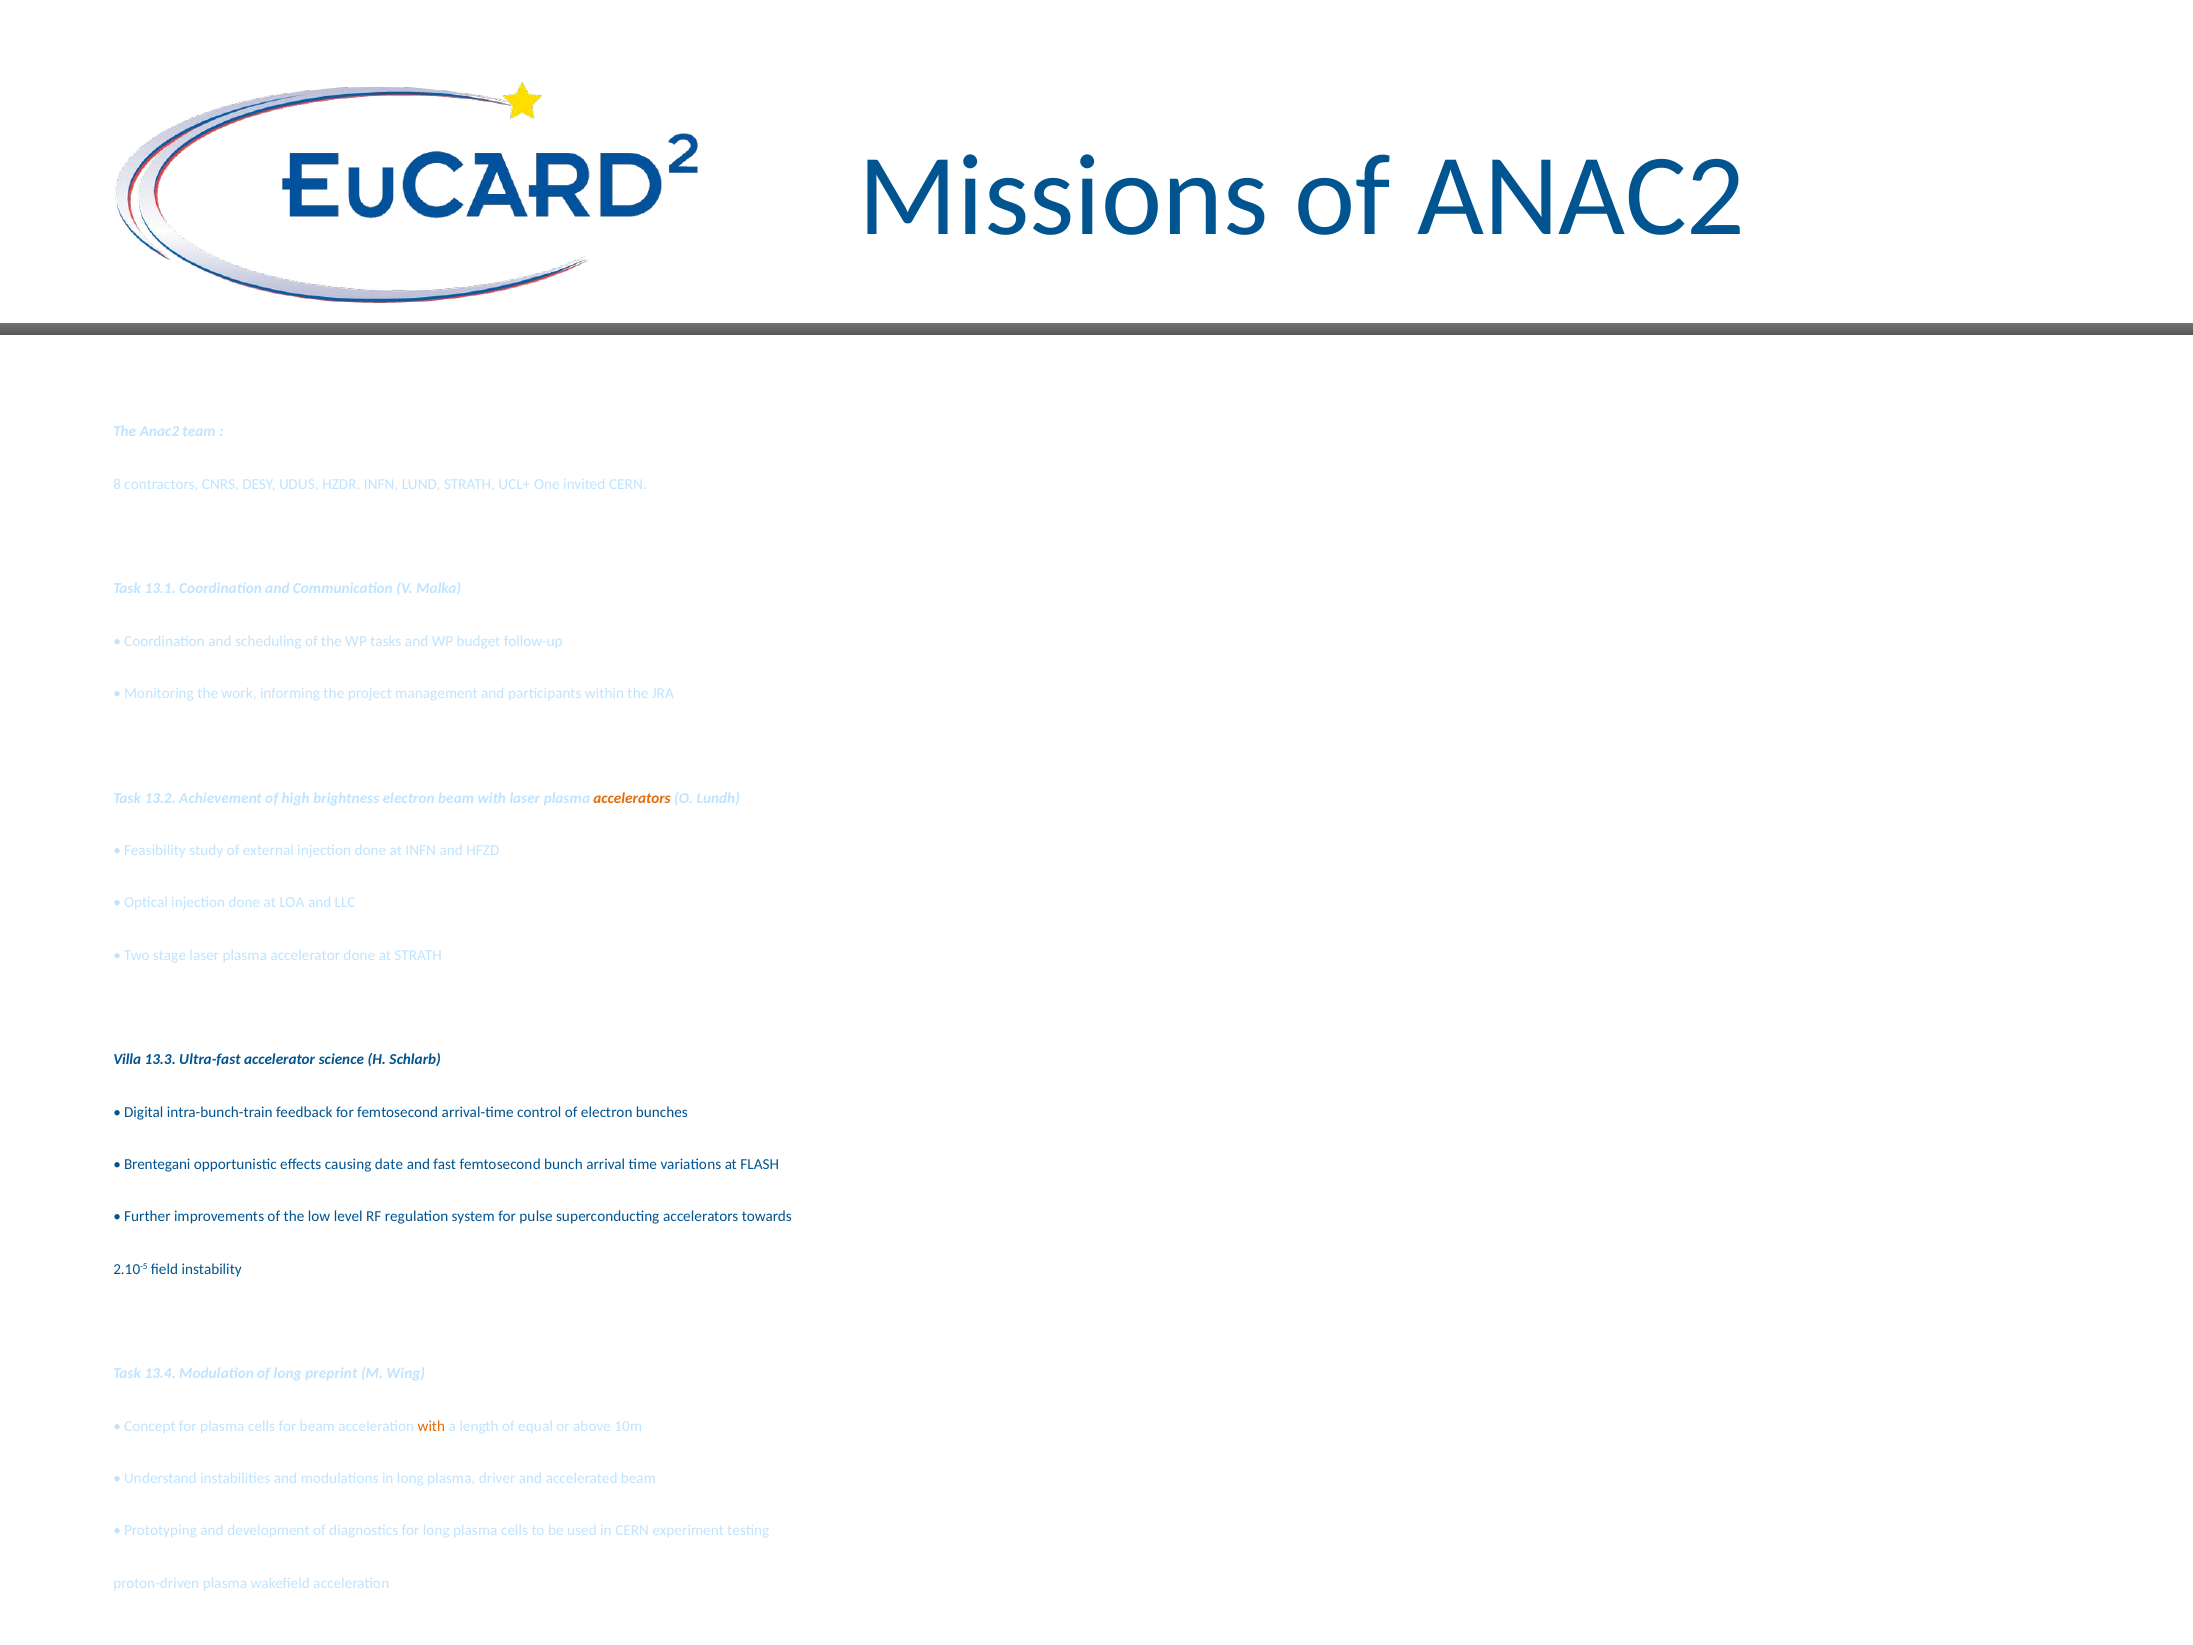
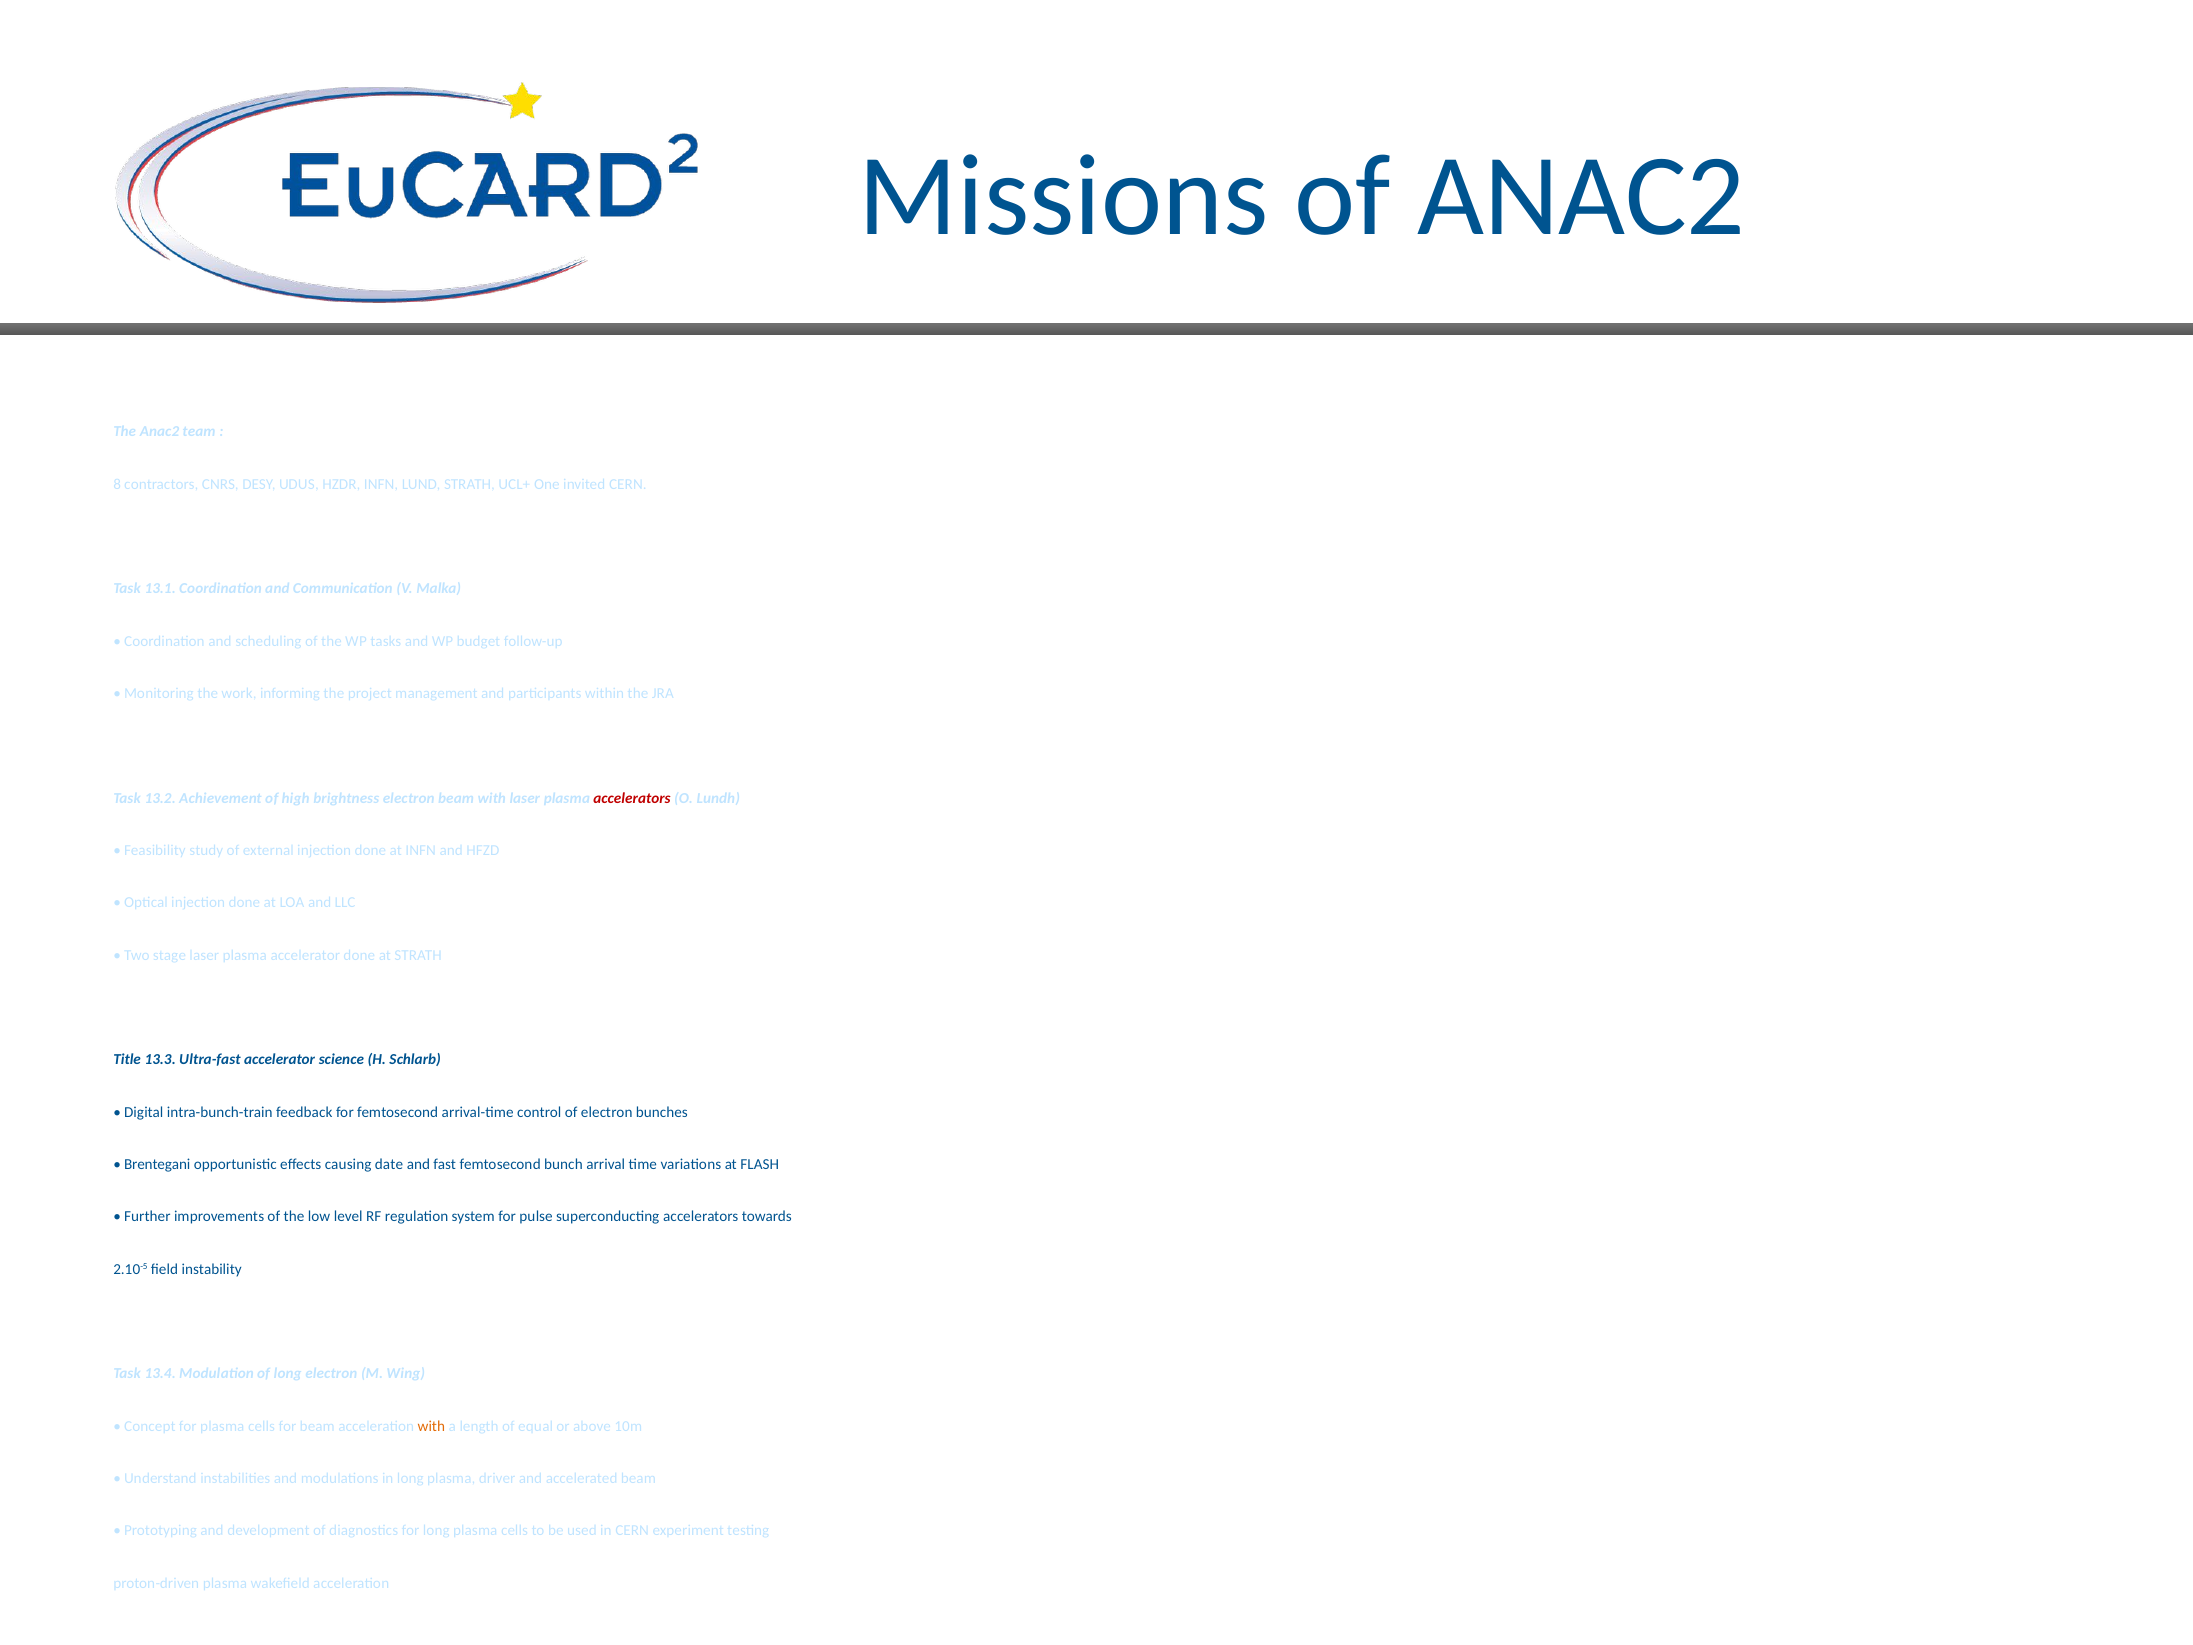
accelerators at (632, 798) colour: orange -> red
Villa: Villa -> Title
long preprint: preprint -> electron
